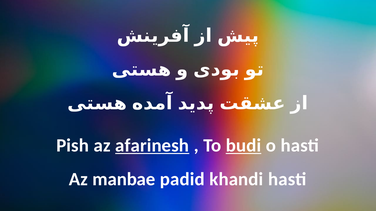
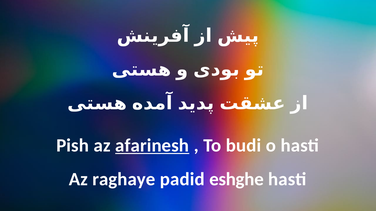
budi underline: present -> none
manbae: manbae -> raghaye
khandi: khandi -> eshghe
